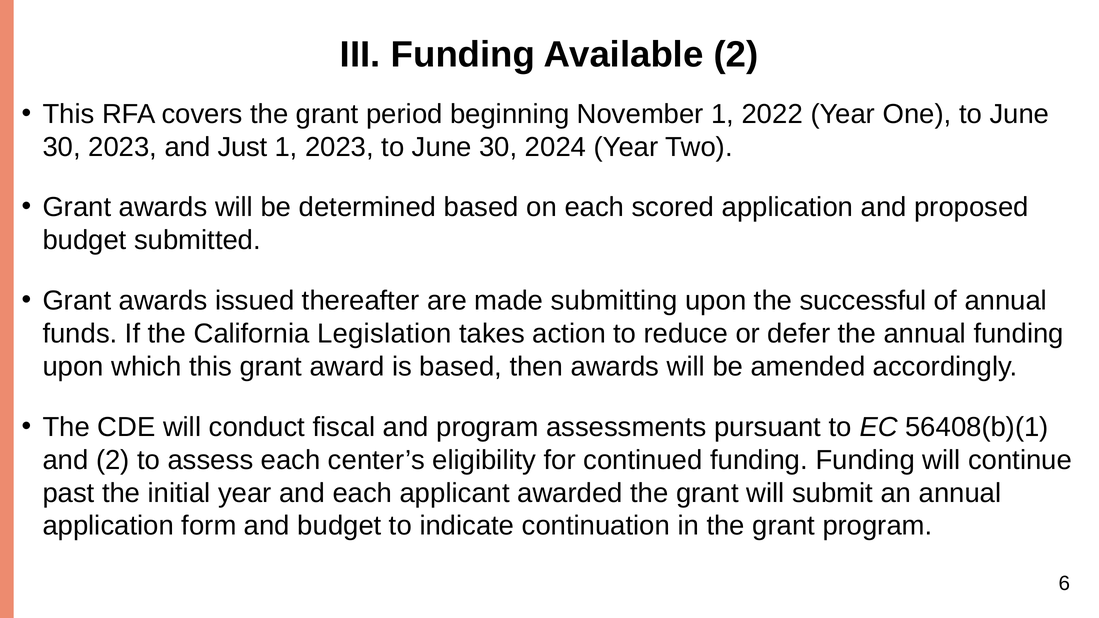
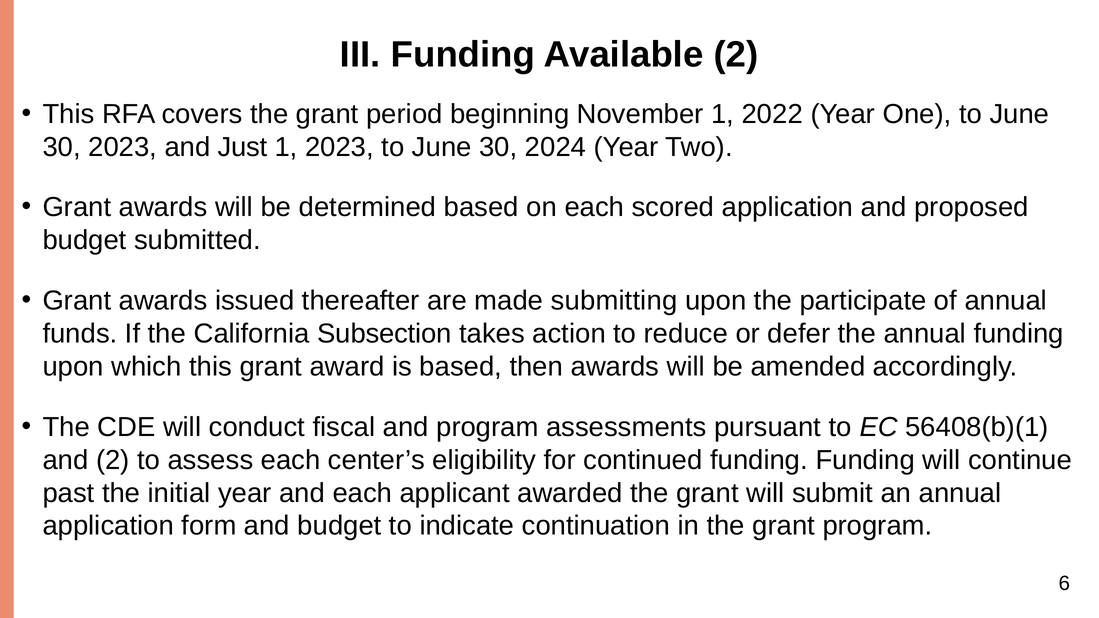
successful: successful -> participate
Legislation: Legislation -> Subsection
